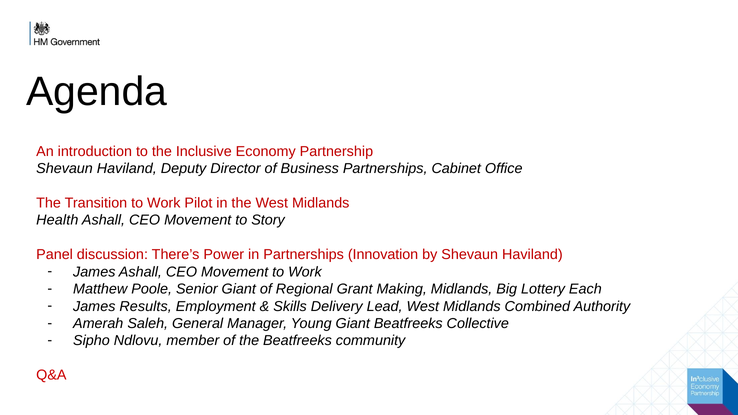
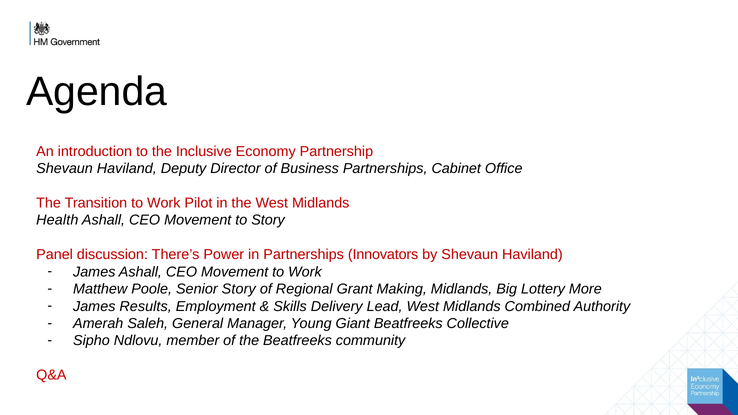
Innovation: Innovation -> Innovators
Senior Giant: Giant -> Story
Each: Each -> More
